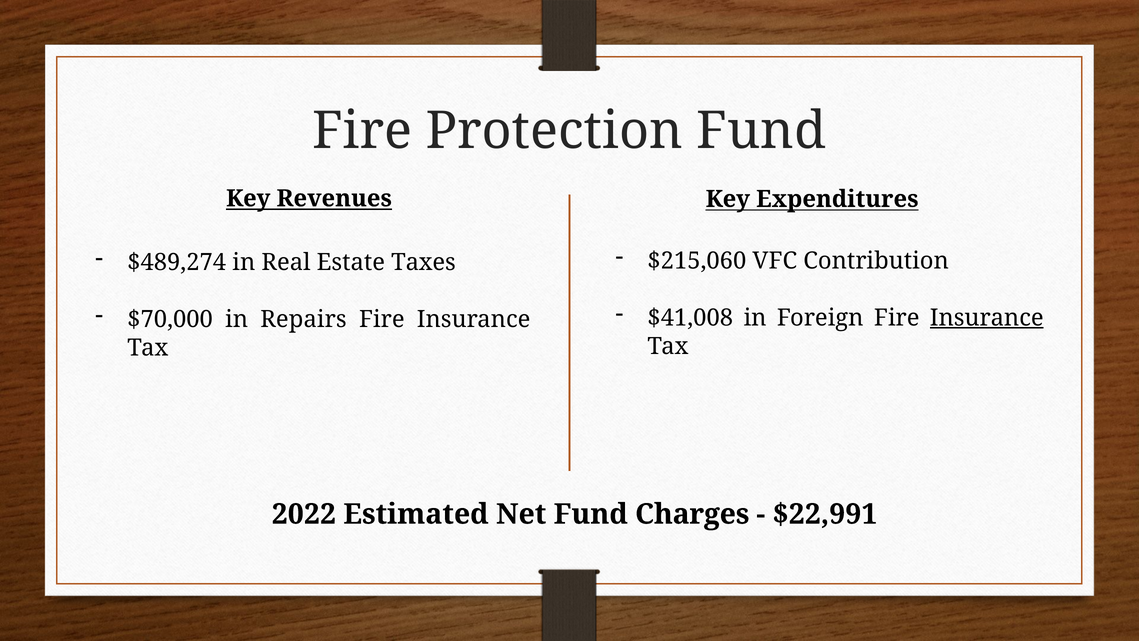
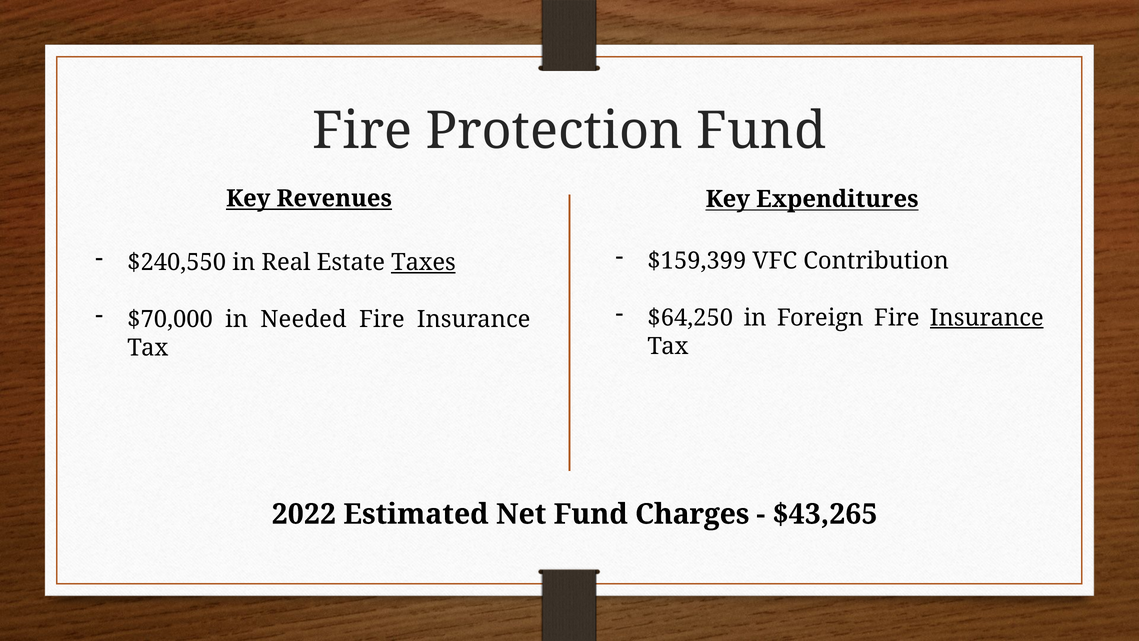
$215,060: $215,060 -> $159,399
$489,274: $489,274 -> $240,550
Taxes underline: none -> present
$41,008: $41,008 -> $64,250
Repairs: Repairs -> Needed
$22,991: $22,991 -> $43,265
